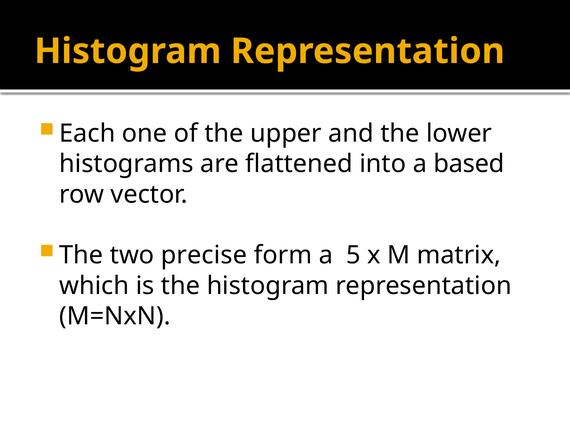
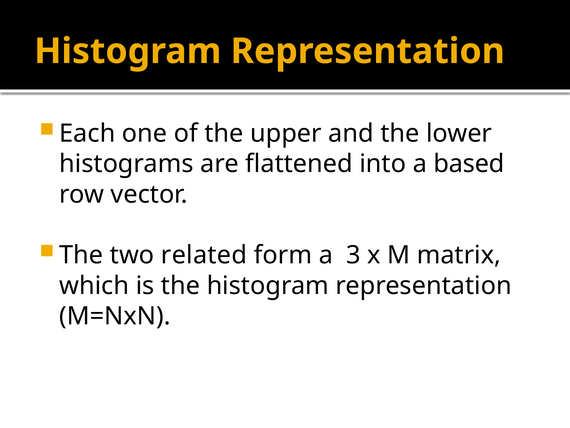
precise: precise -> related
5: 5 -> 3
